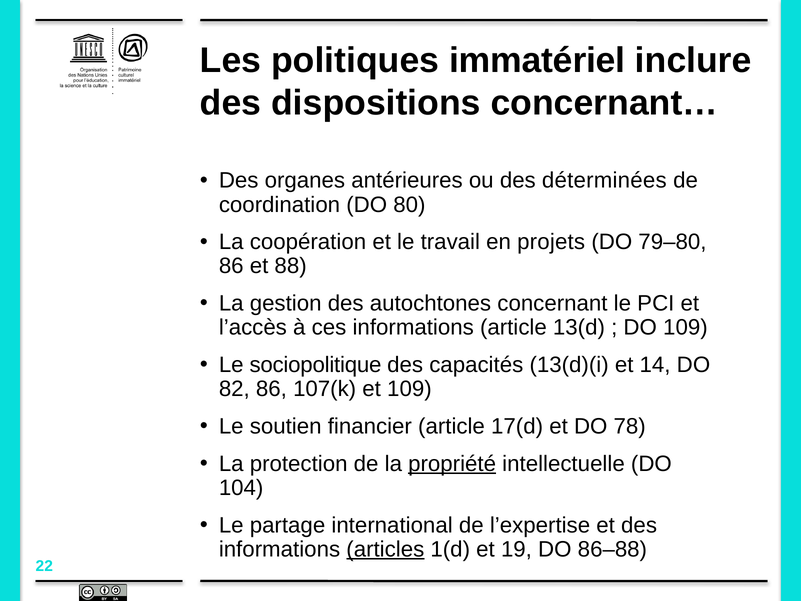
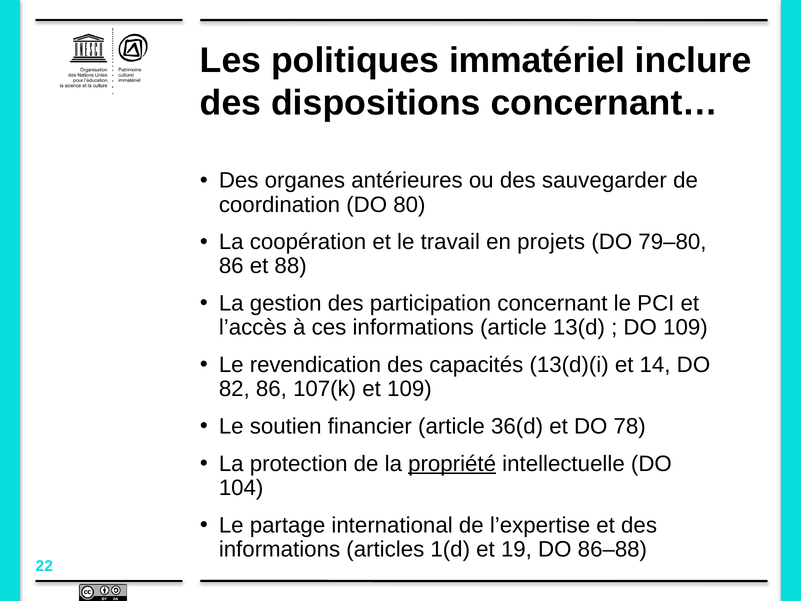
déterminées: déterminées -> sauvegarder
autochtones: autochtones -> participation
sociopolitique: sociopolitique -> revendication
17(d: 17(d -> 36(d
articles underline: present -> none
